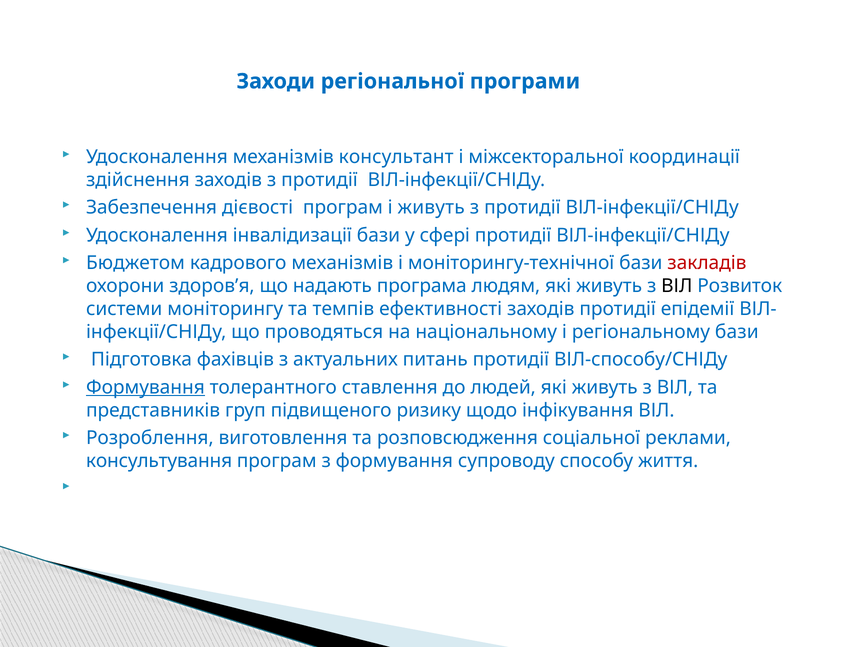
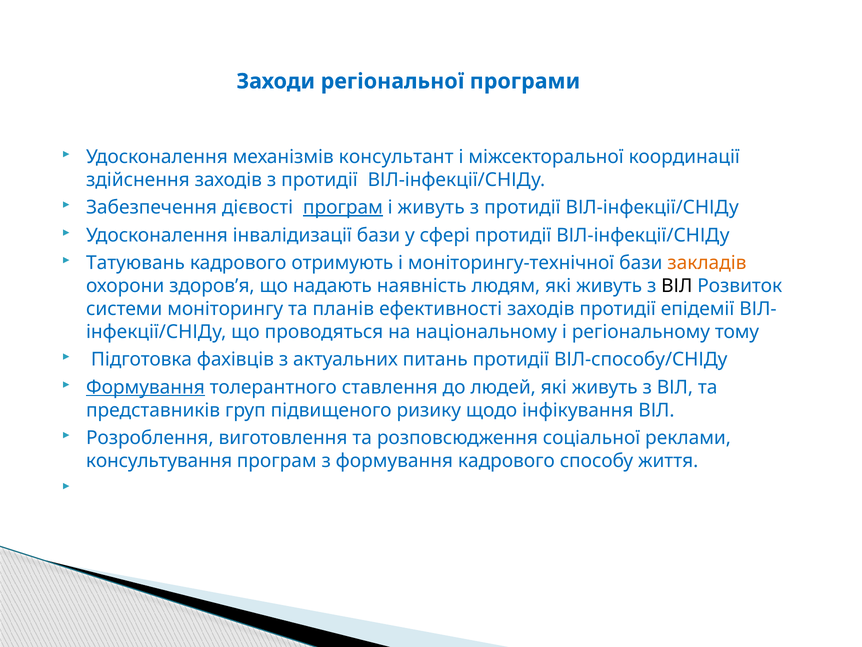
програм at (343, 207) underline: none -> present
Бюджетом: Бюджетом -> Татуювань
кадрового механізмів: механізмів -> отримують
закладів colour: red -> orange
програма: програма -> наявність
темпів: темпів -> планів
регіональному бази: бази -> тому
формування супроводу: супроводу -> кадрового
